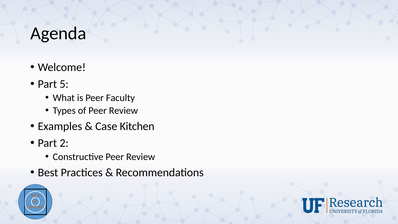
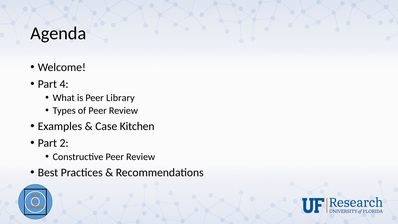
5: 5 -> 4
Faculty: Faculty -> Library
